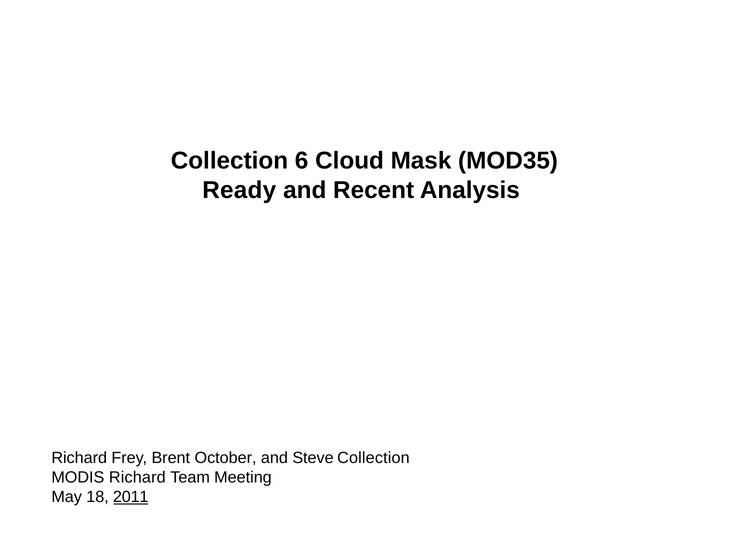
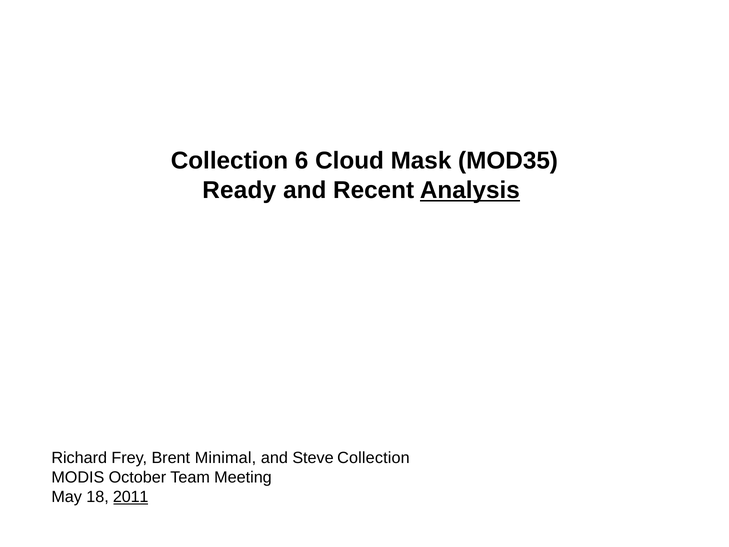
Analysis underline: none -> present
October: October -> Minimal
MODIS Richard: Richard -> October
